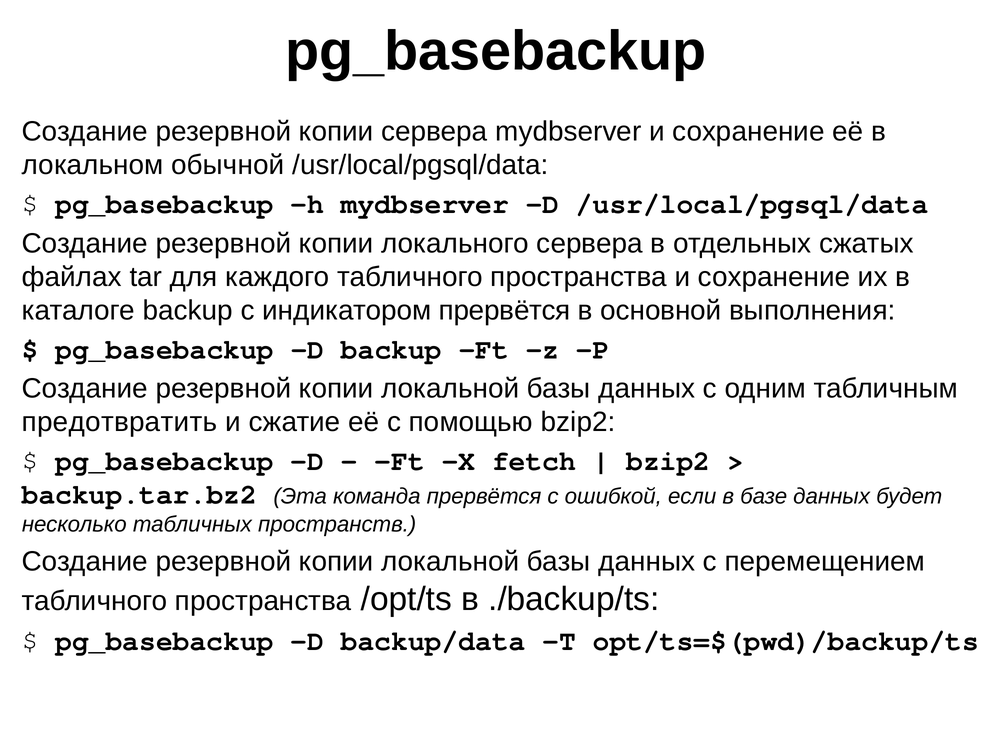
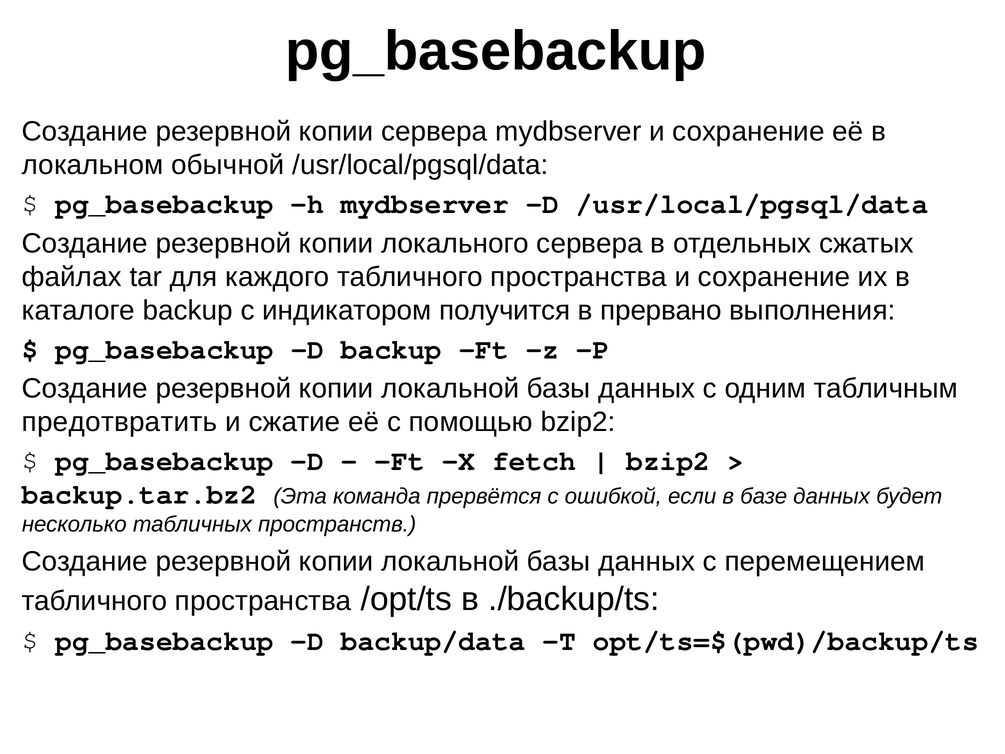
индикатором прервётся: прервётся -> получится
основной: основной -> прервано
